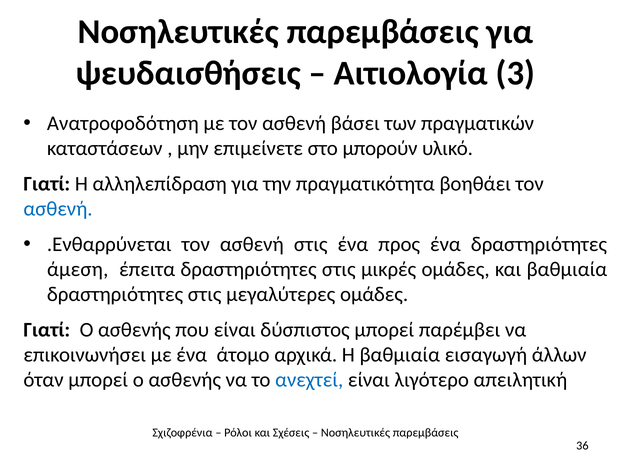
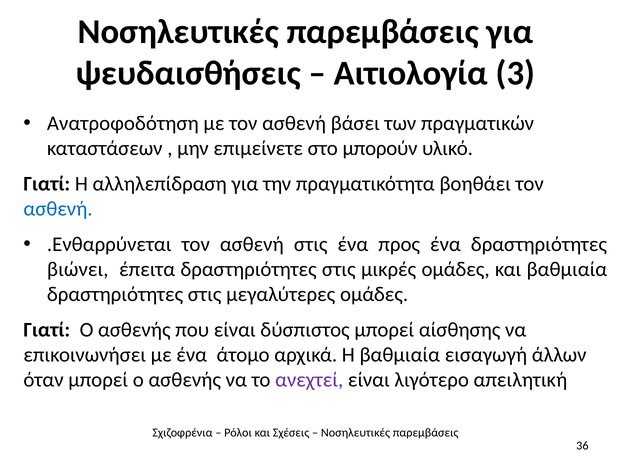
άμεση: άμεση -> βιώνει
παρέμβει: παρέμβει -> αίσθησης
ανεχτεί colour: blue -> purple
